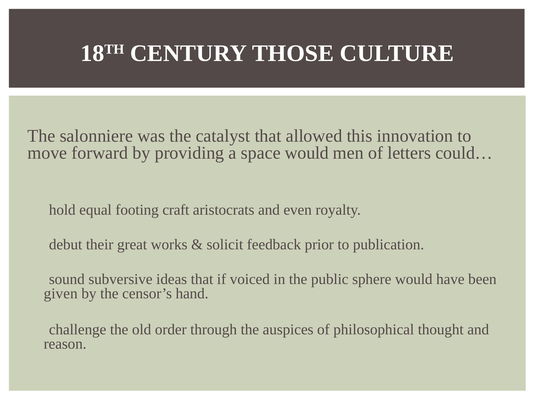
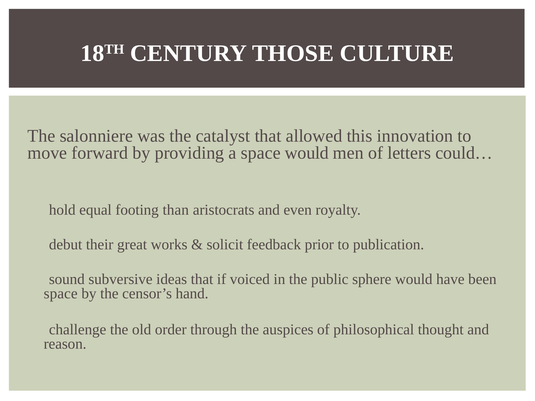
craft: craft -> than
given at (61, 294): given -> space
